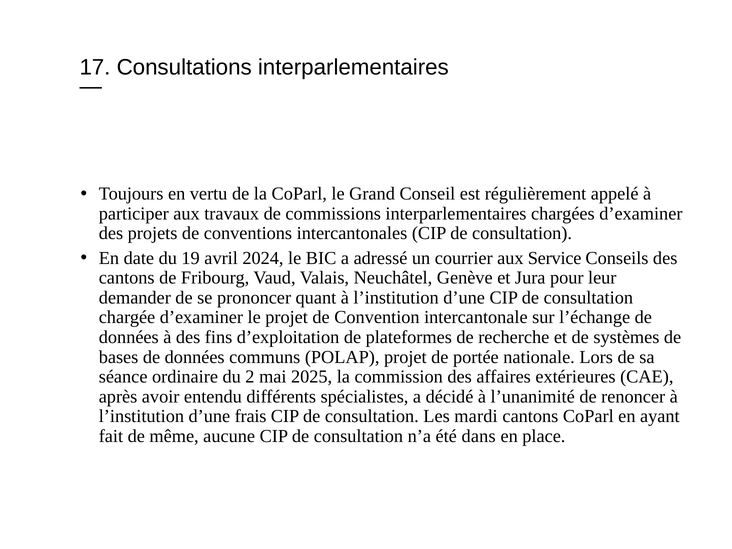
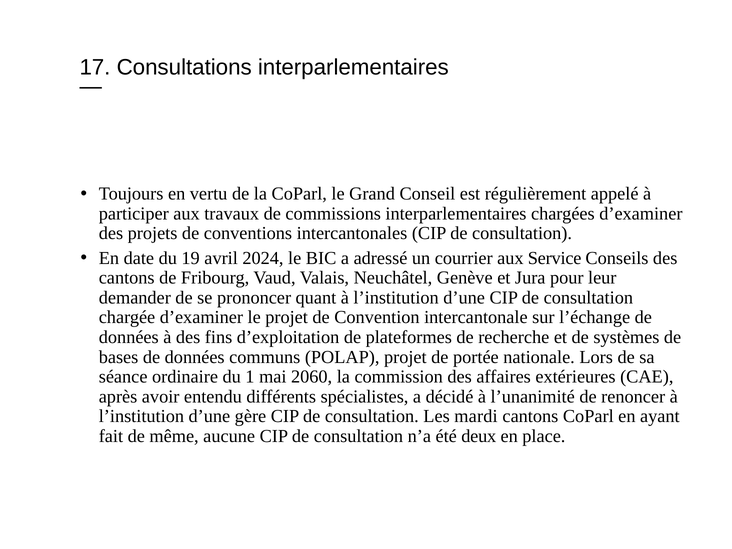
2: 2 -> 1
2025: 2025 -> 2060
frais: frais -> gère
dans: dans -> deux
